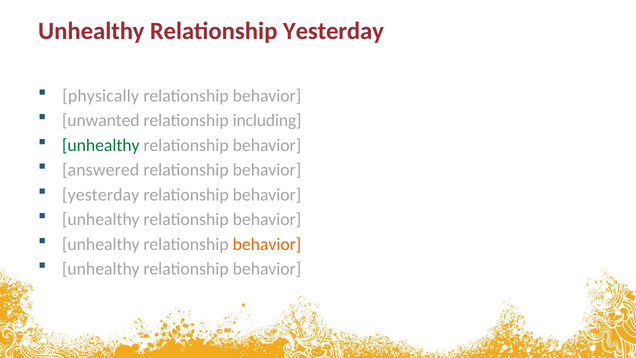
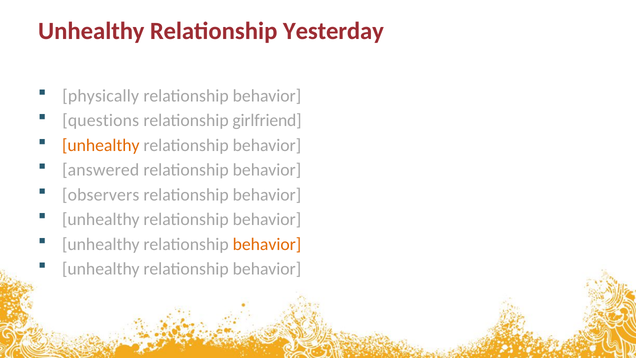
unwanted: unwanted -> questions
including: including -> girlfriend
unhealthy at (101, 145) colour: green -> orange
yesterday at (101, 195): yesterday -> observers
